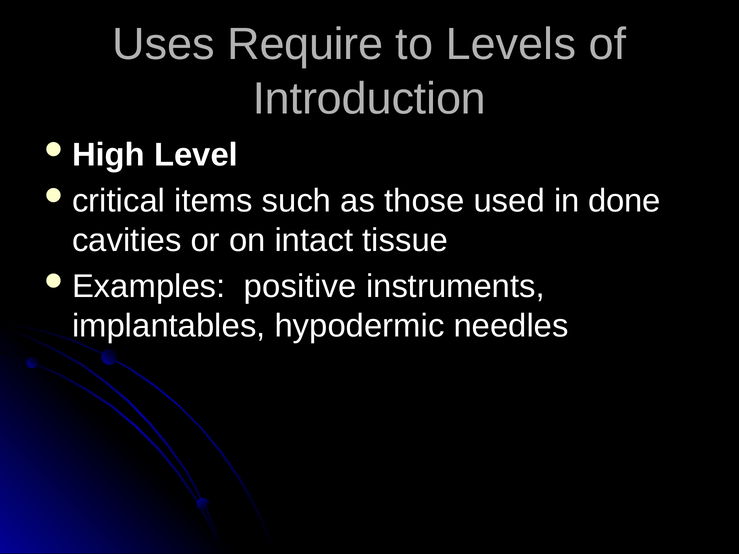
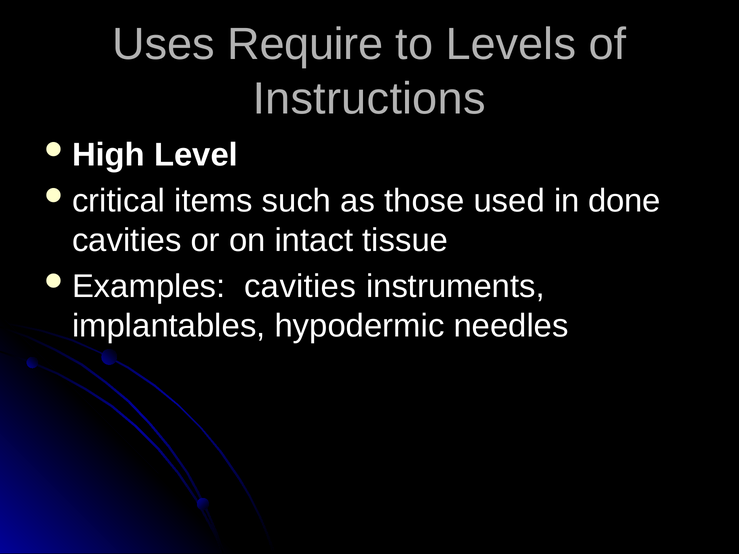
Introduction: Introduction -> Instructions
positive at (300, 286): positive -> cavities
